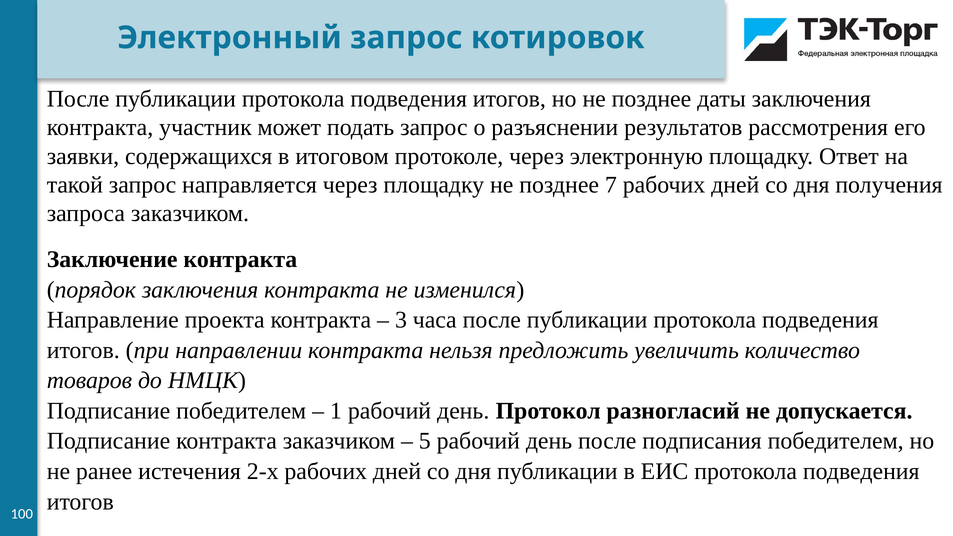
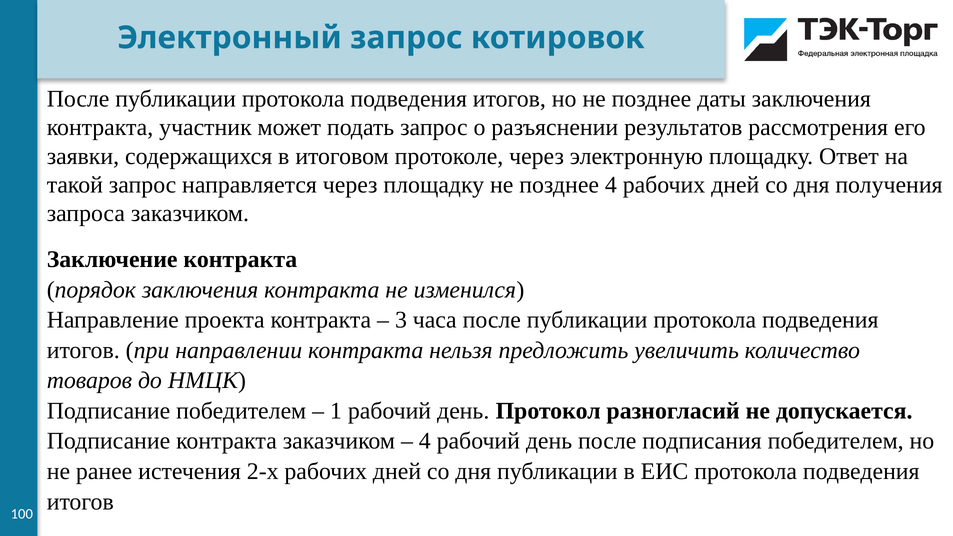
позднее 7: 7 -> 4
5 at (425, 441): 5 -> 4
